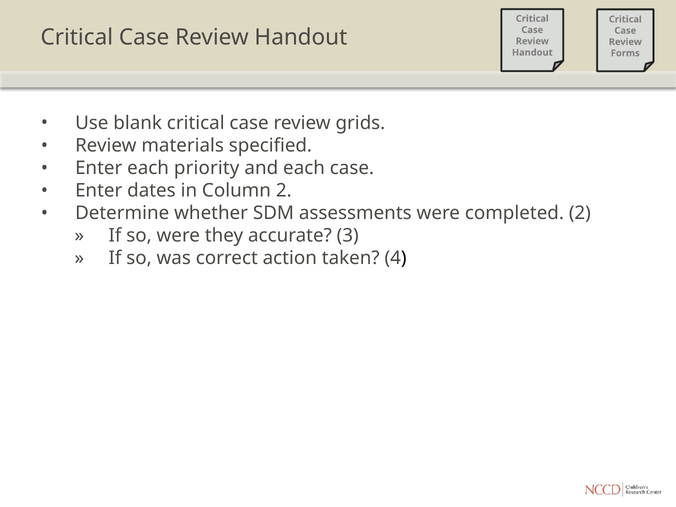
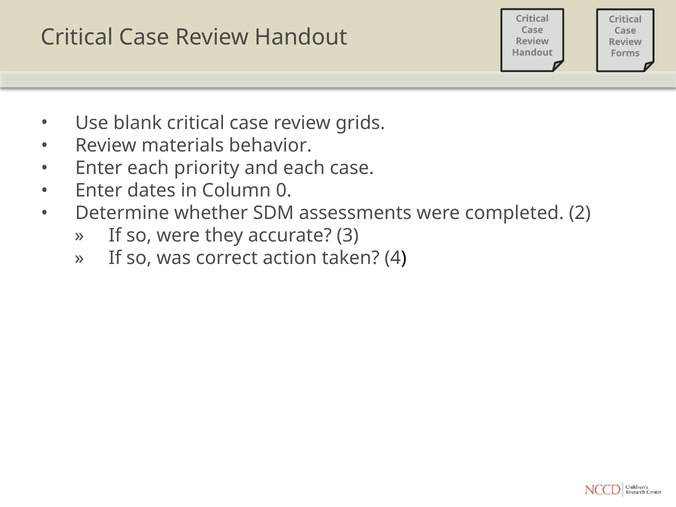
specified: specified -> behavior
Column 2: 2 -> 0
